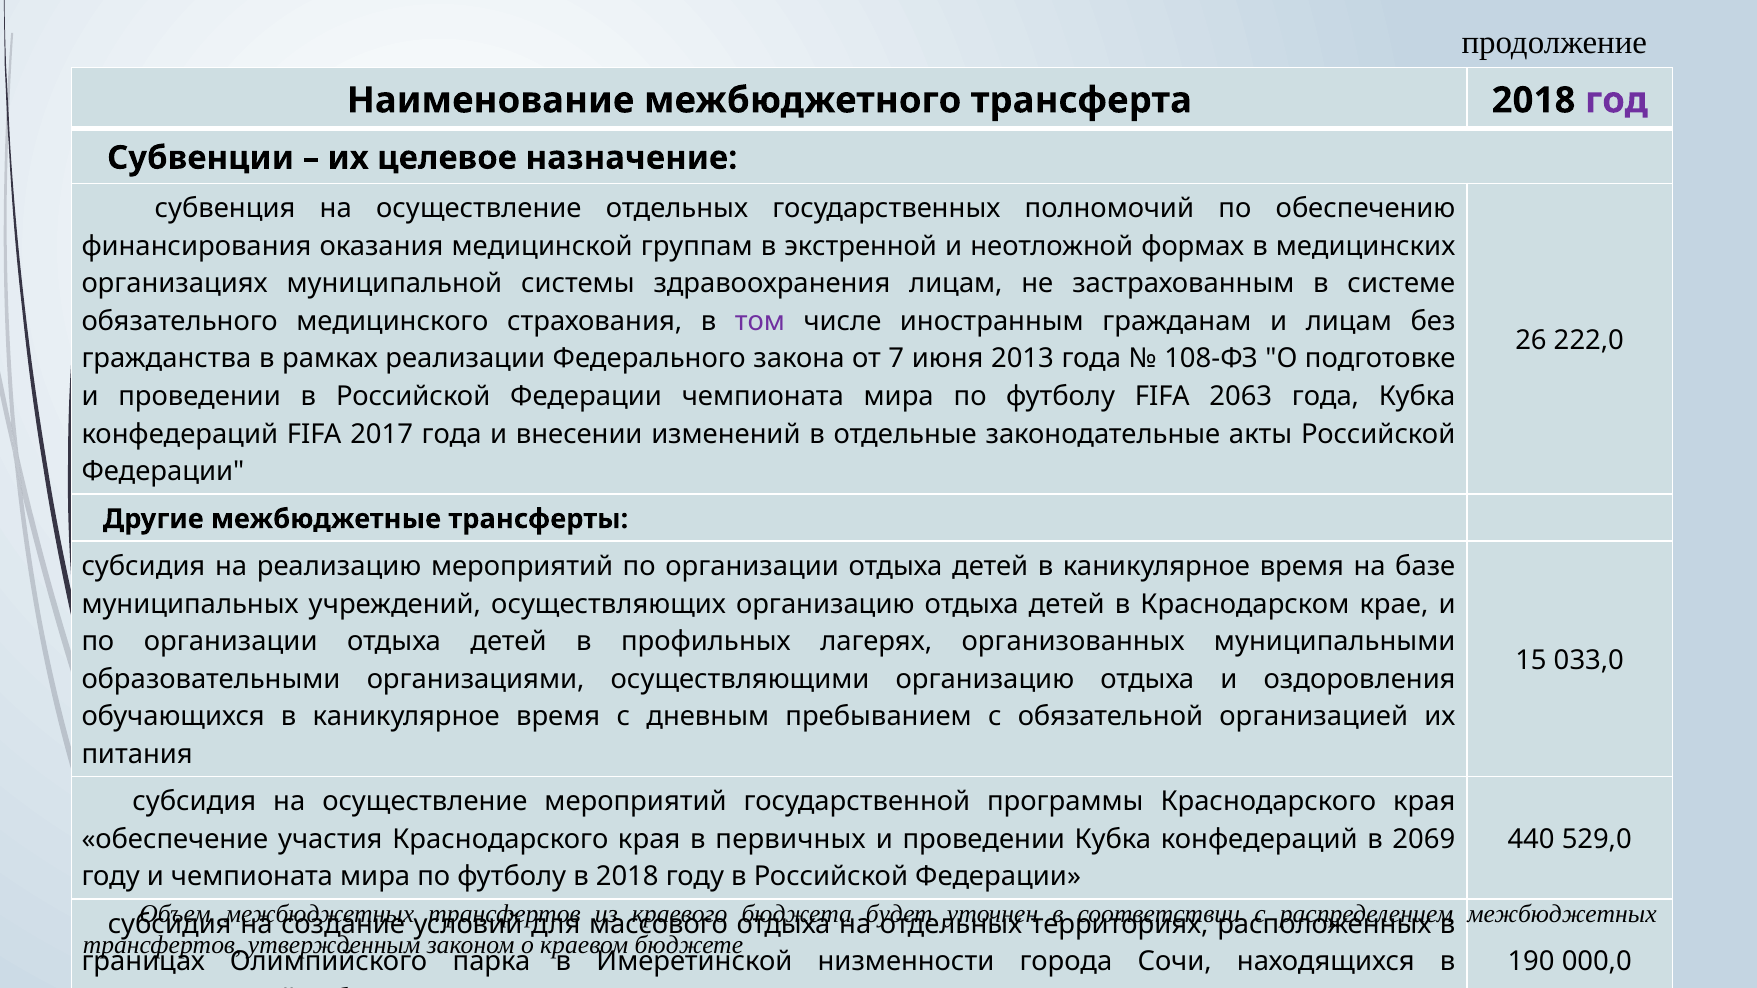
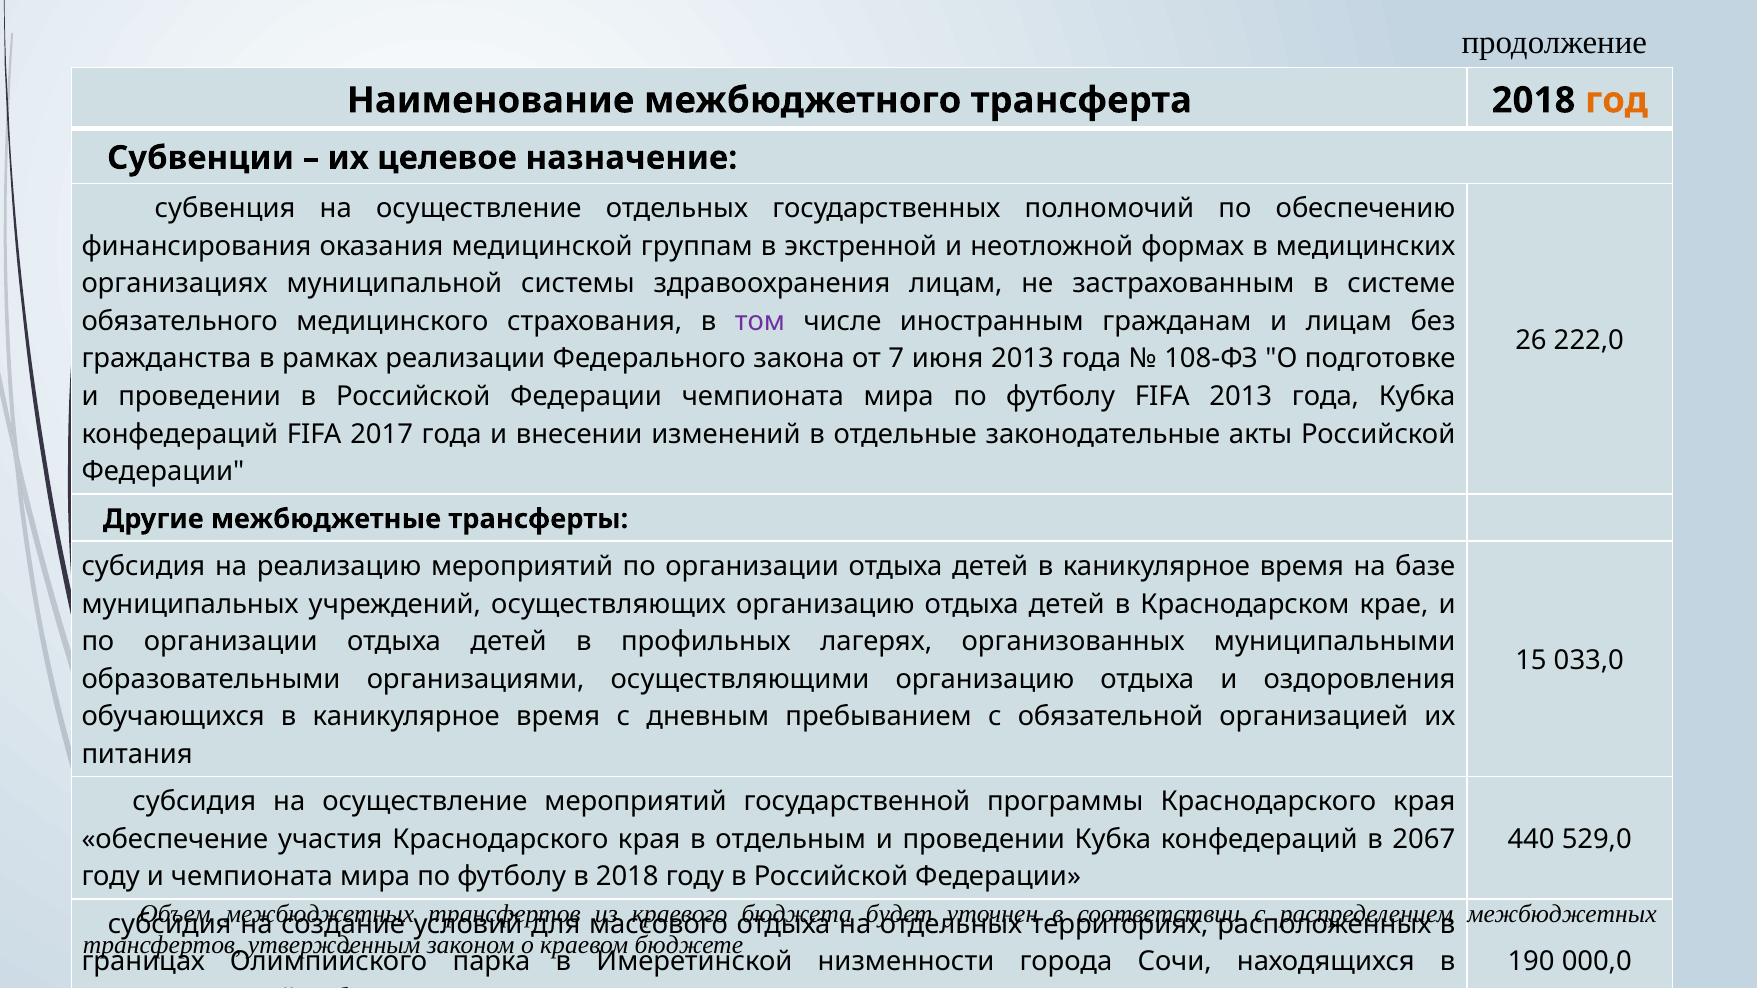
год colour: purple -> orange
FIFA 2063: 2063 -> 2013
первичных: первичных -> отдельным
2069: 2069 -> 2067
